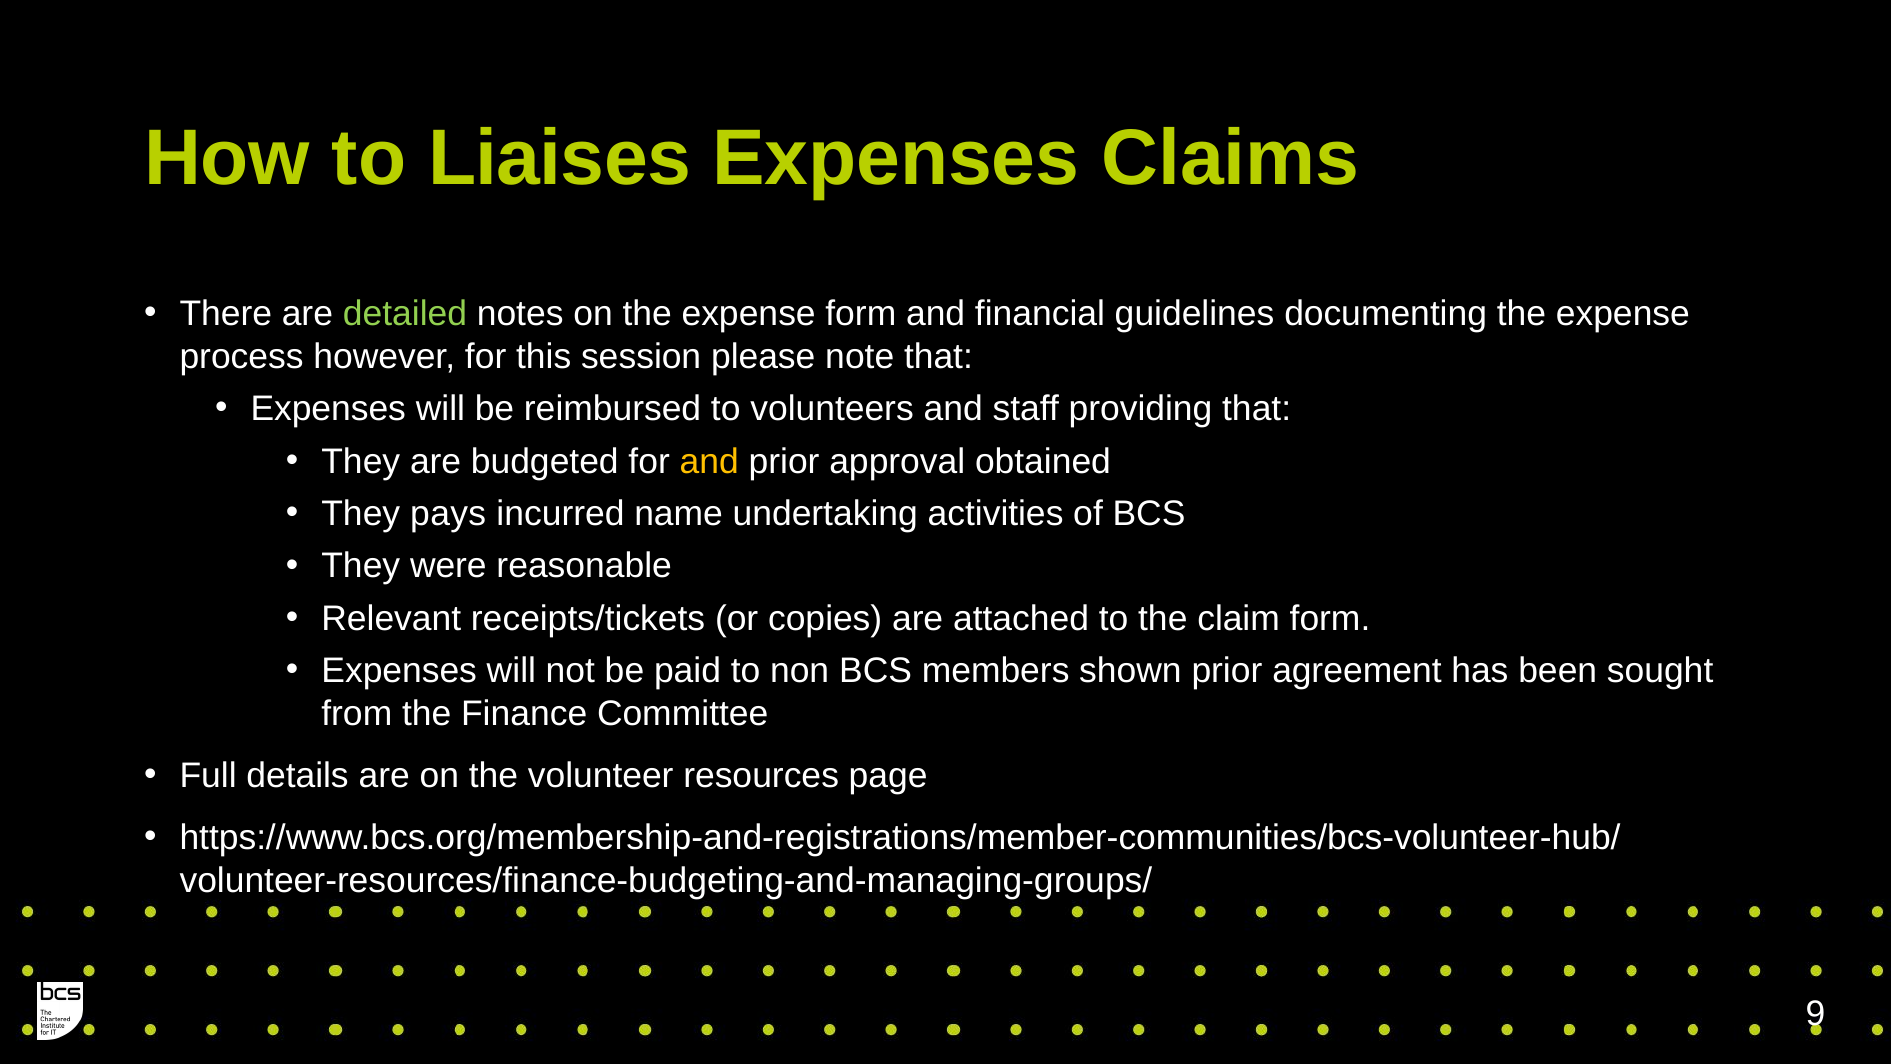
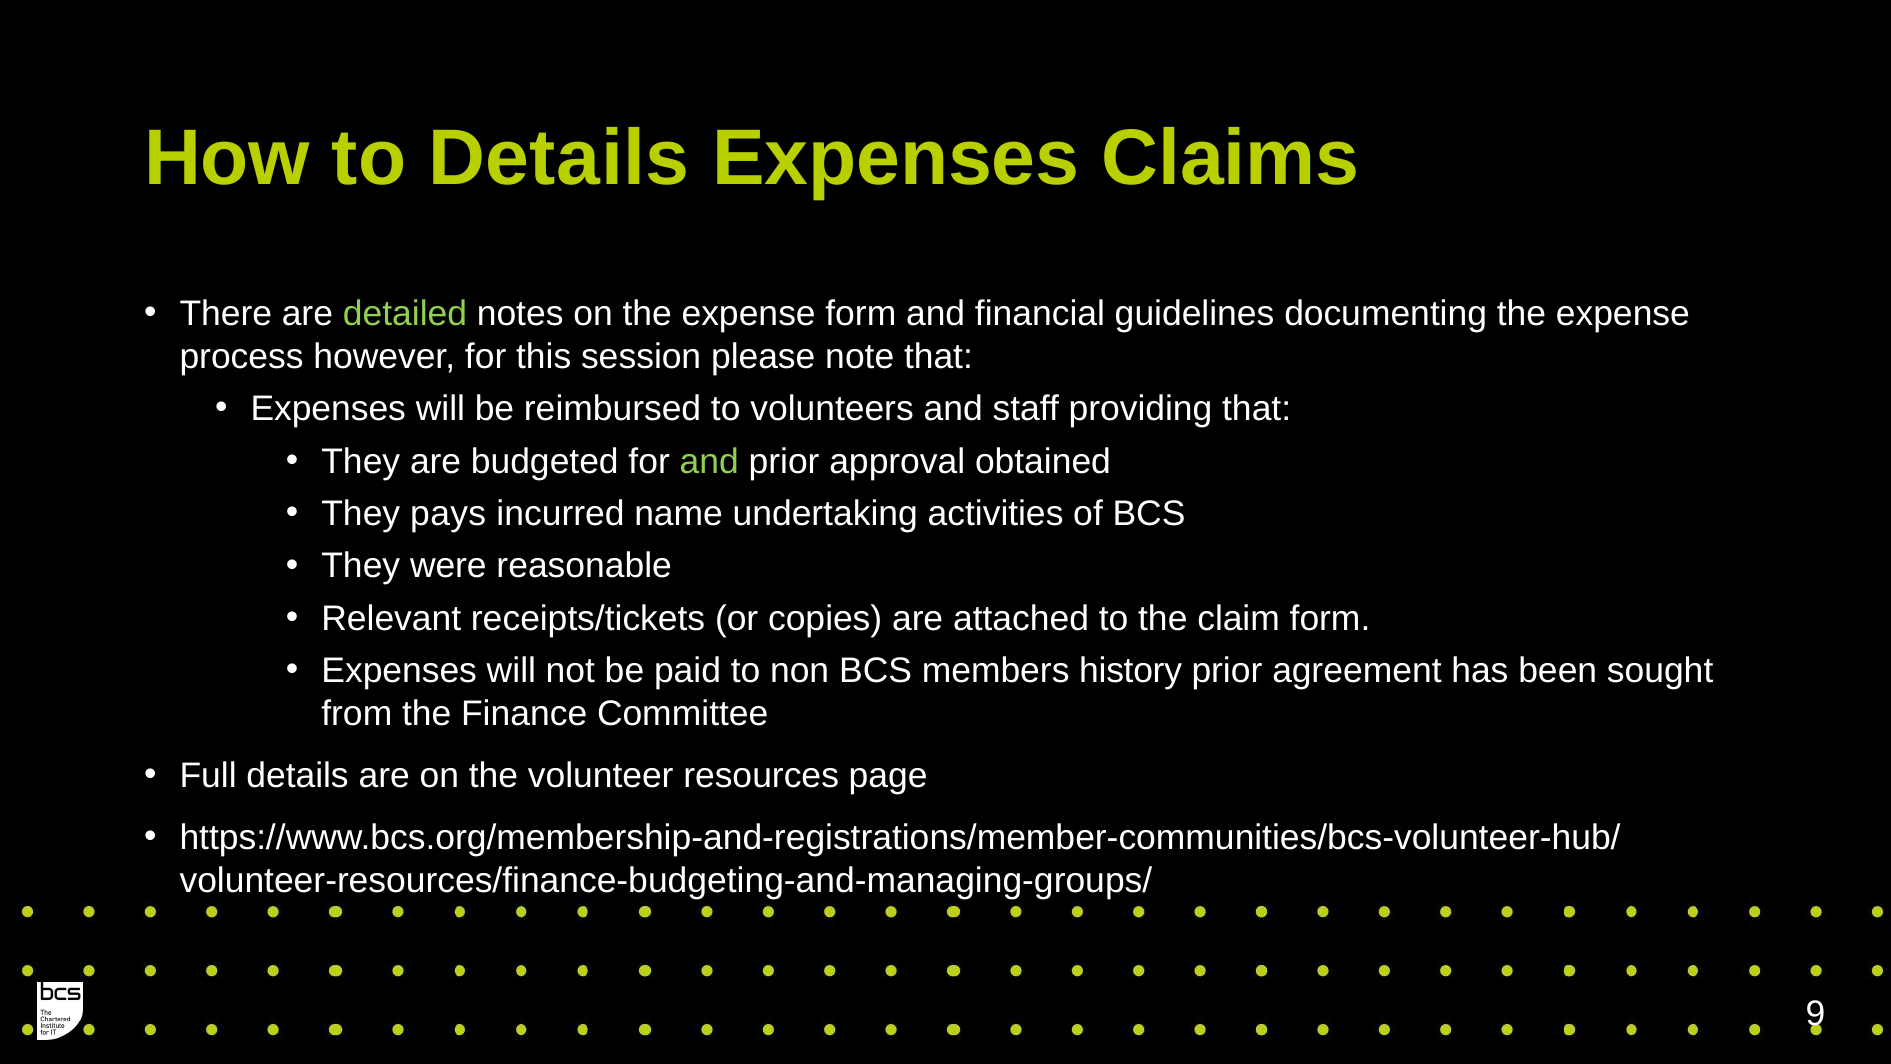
to Liaises: Liaises -> Details
and at (709, 461) colour: yellow -> light green
shown: shown -> history
